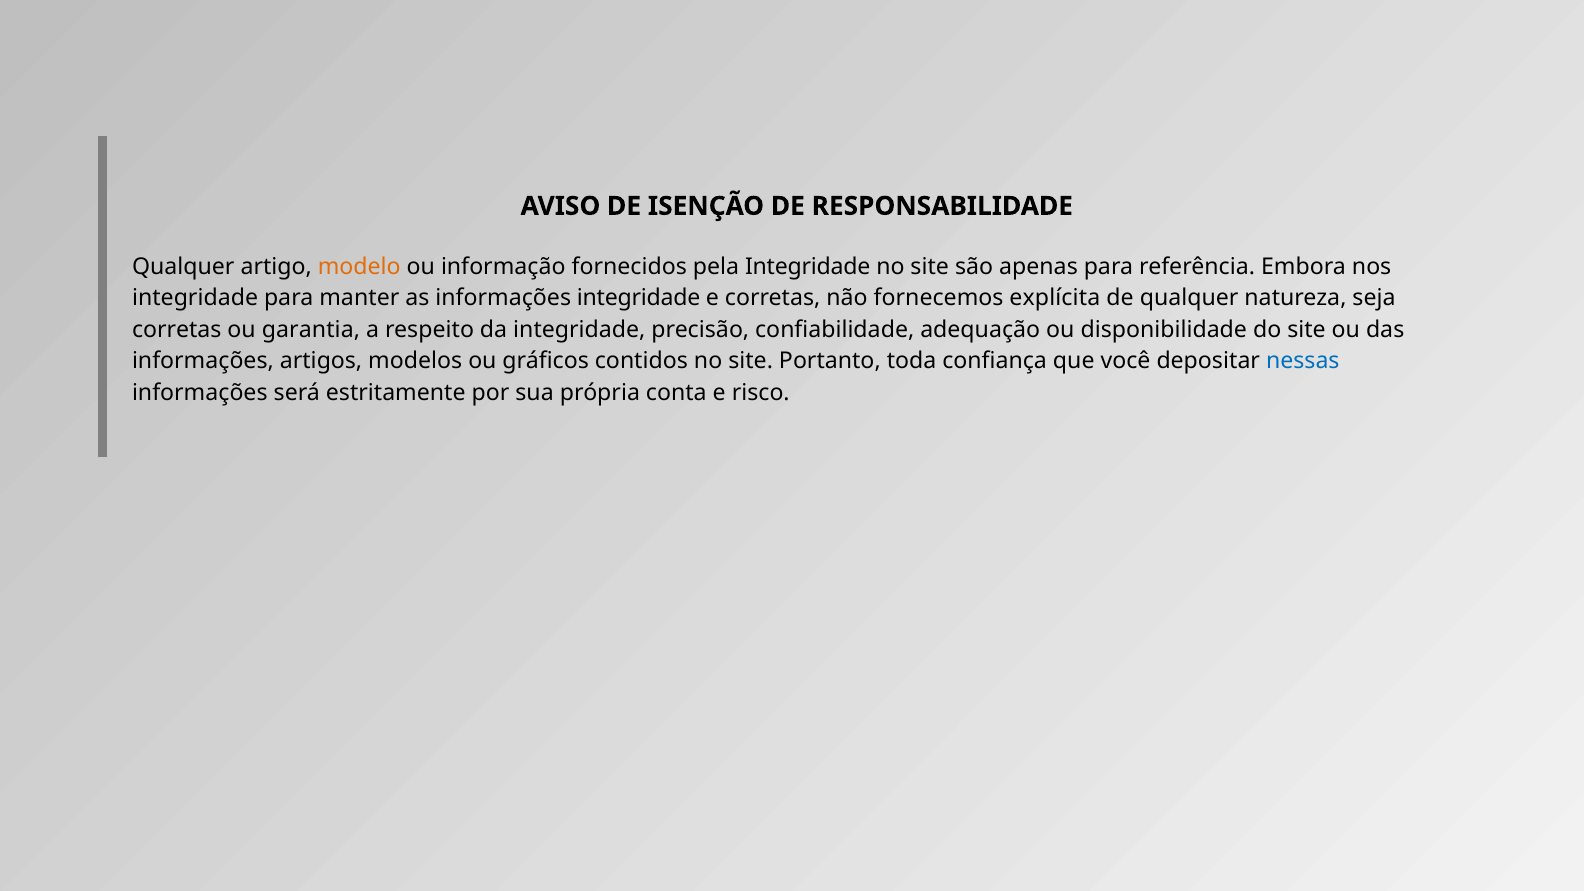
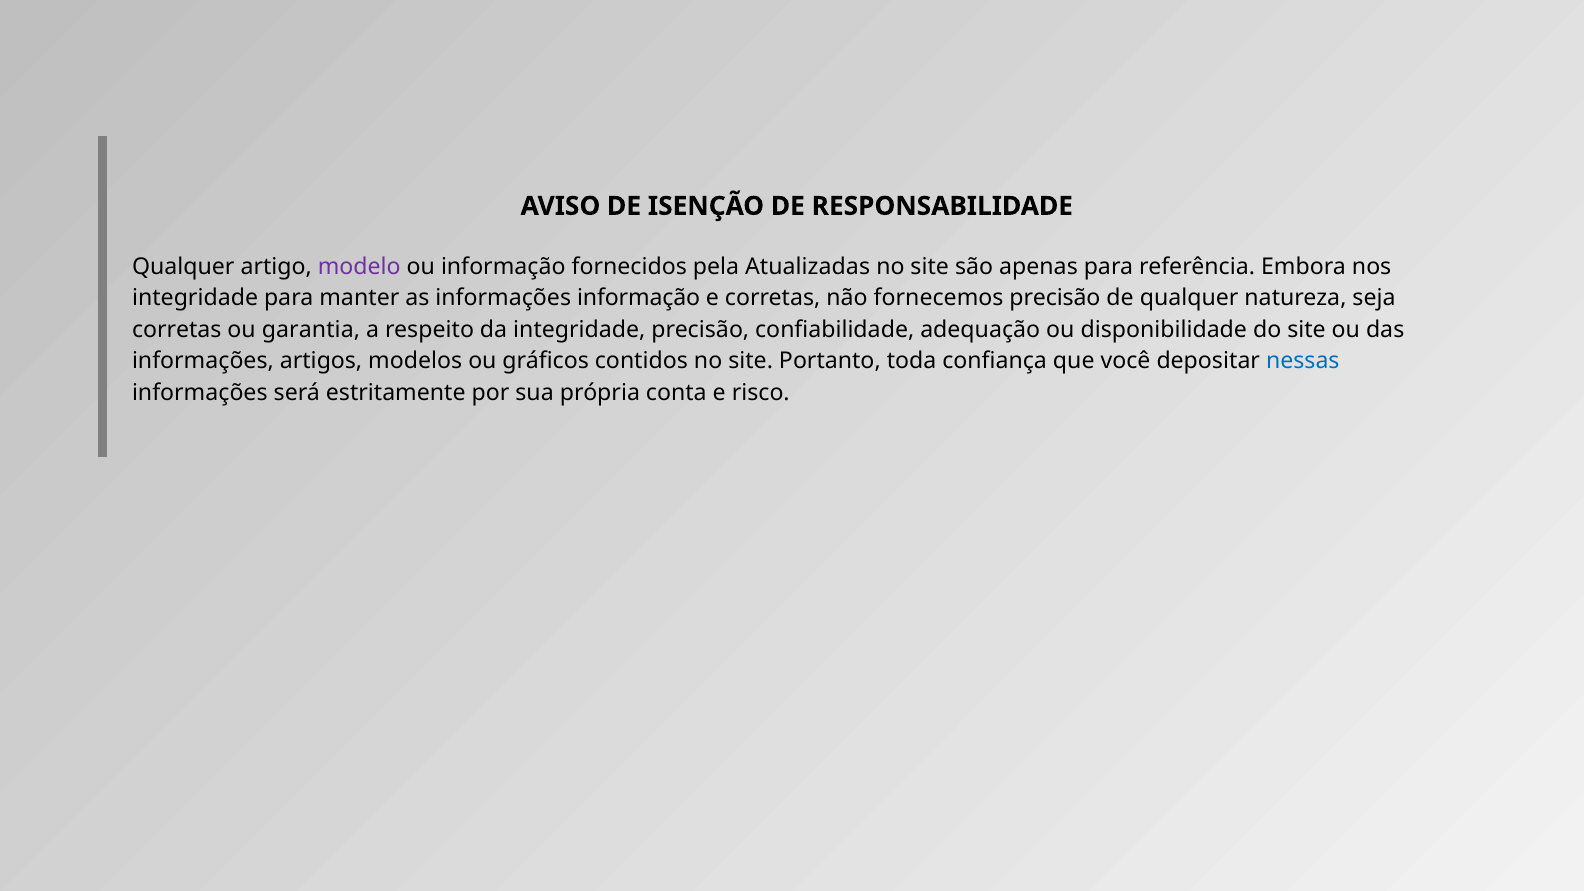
modelo colour: orange -> purple
pela Integridade: Integridade -> Atualizadas
informações integridade: integridade -> informação
fornecemos explícita: explícita -> precisão
